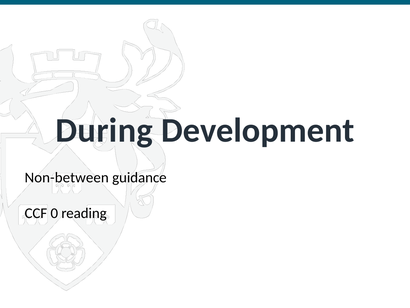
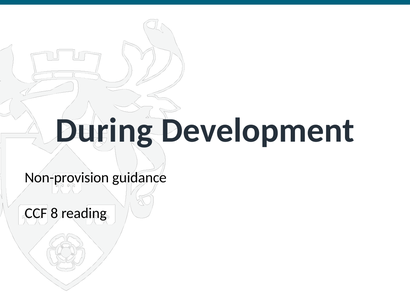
Non-between: Non-between -> Non-provision
0: 0 -> 8
